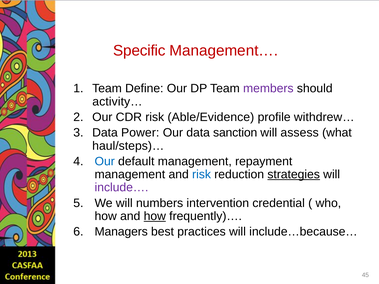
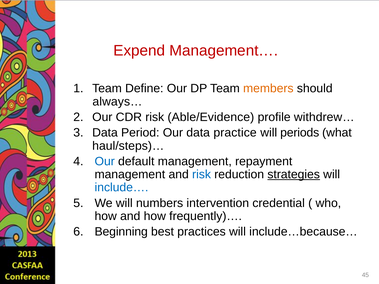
Specific: Specific -> Expend
members colour: purple -> orange
activity…: activity… -> always…
Power: Power -> Period
sanction: sanction -> practice
assess: assess -> periods
include… colour: purple -> blue
how at (155, 216) underline: present -> none
Managers: Managers -> Beginning
